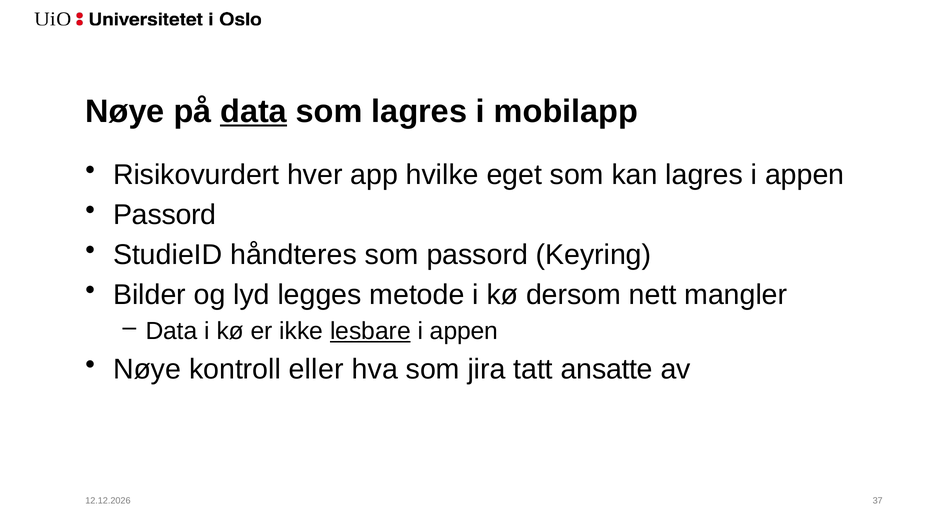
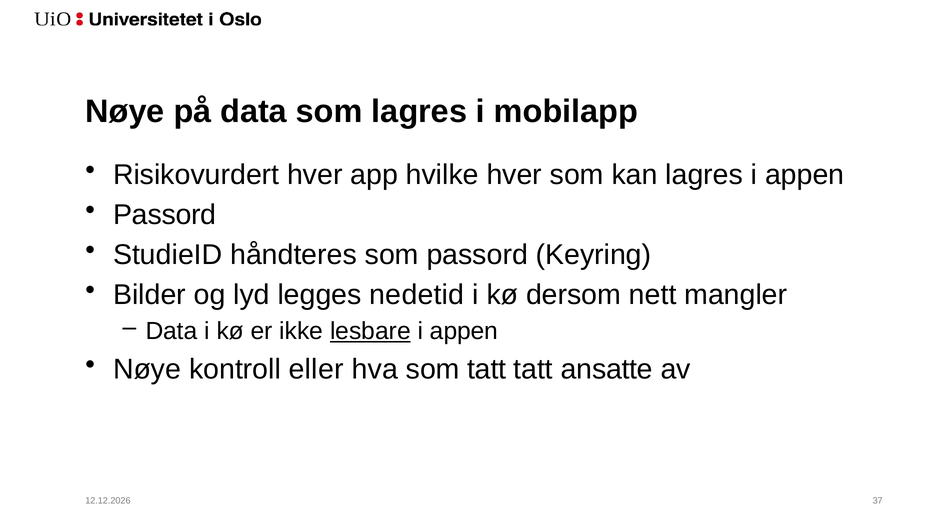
data at (254, 111) underline: present -> none
hvilke eget: eget -> hver
metode: metode -> nedetid
som jira: jira -> tatt
